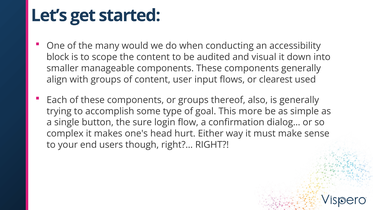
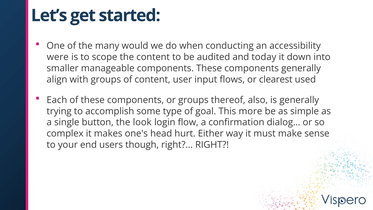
block: block -> were
visual: visual -> today
sure: sure -> look
